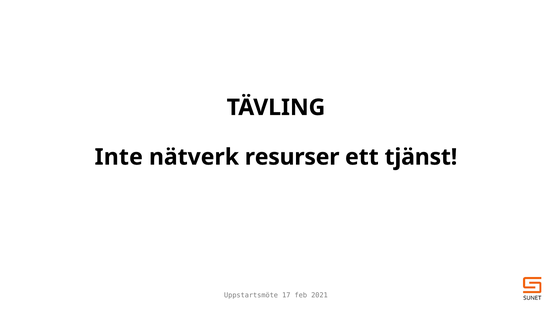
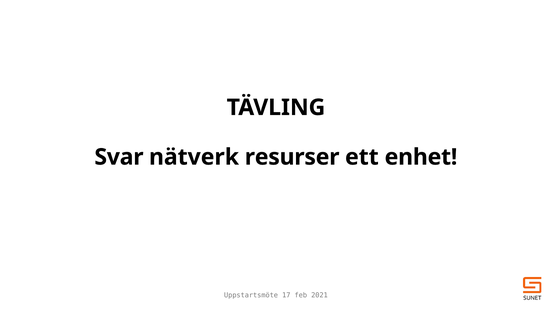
Inte: Inte -> Svar
tjänst: tjänst -> enhet
